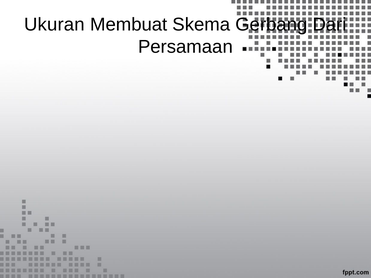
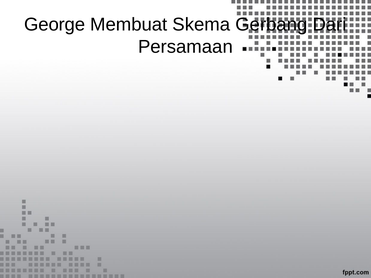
Ukuran: Ukuran -> George
